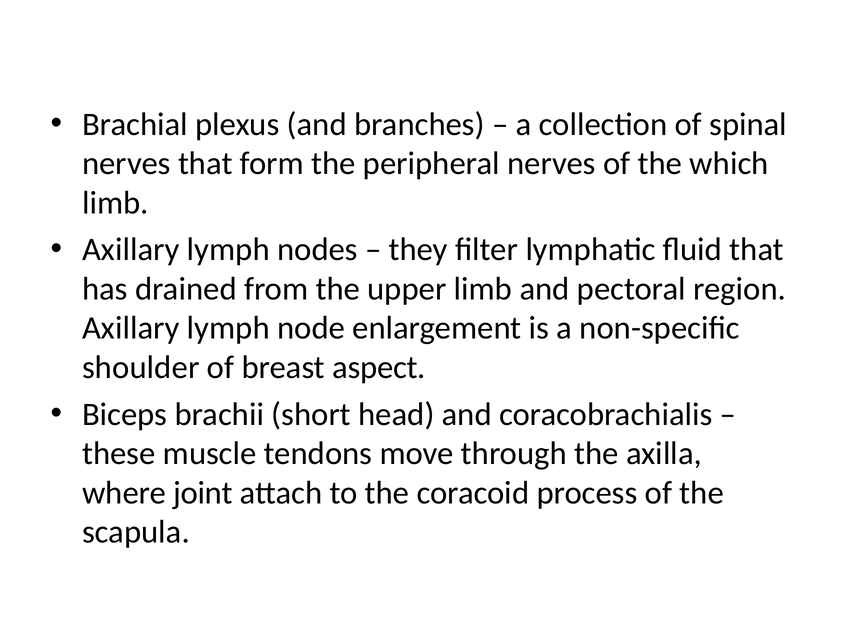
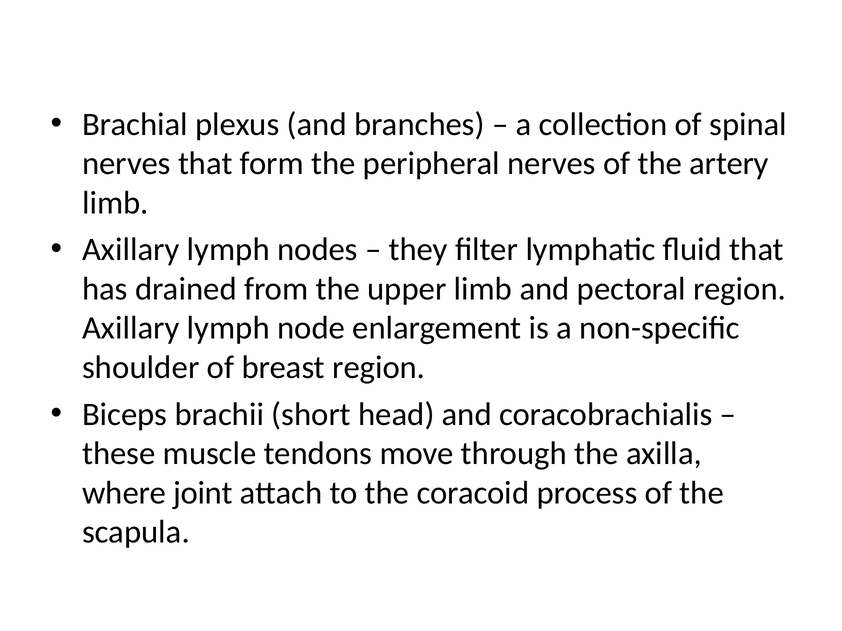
which: which -> artery
breast aspect: aspect -> region
